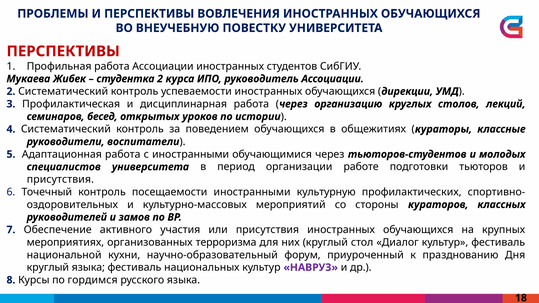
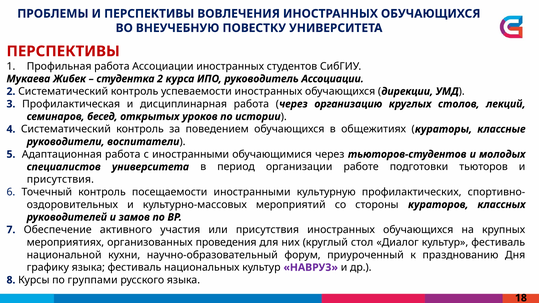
терроризма: терроризма -> проведения
круглый at (48, 268): круглый -> графику
гордимся: гордимся -> группами
